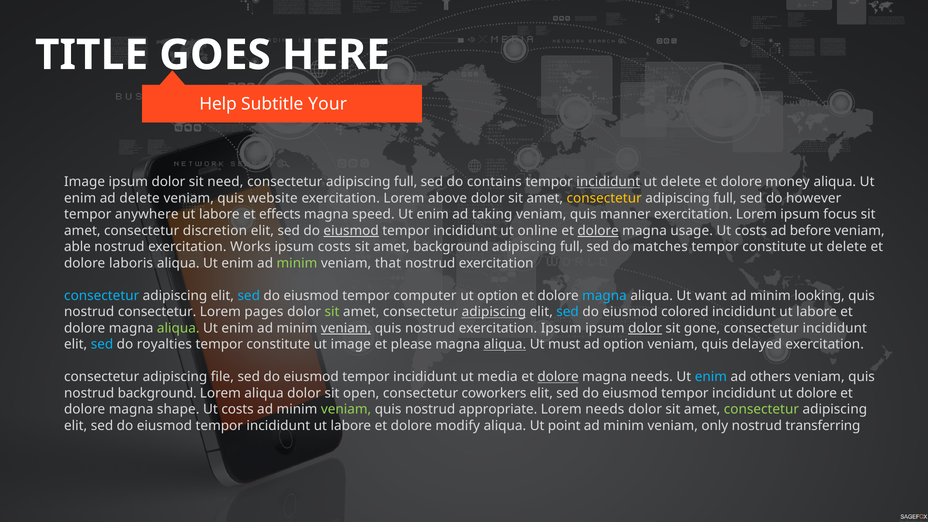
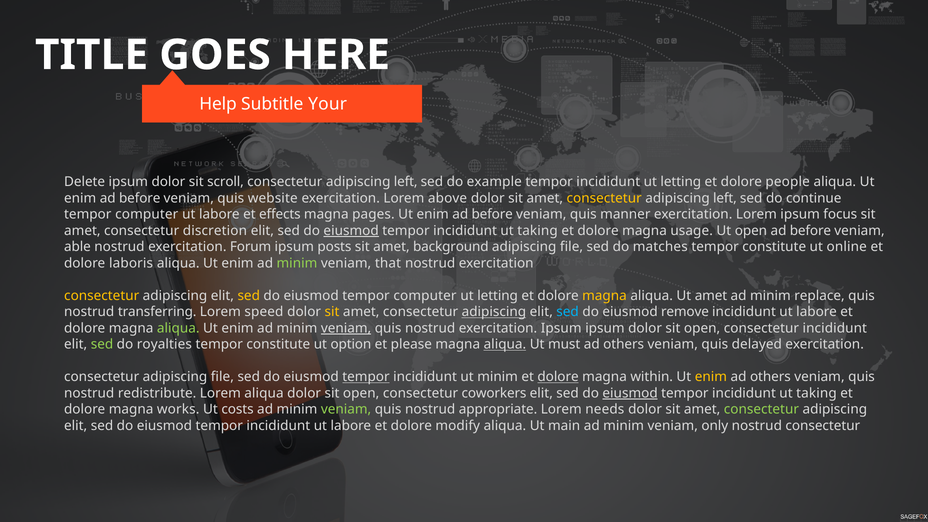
Image at (85, 182): Image -> Delete
need: need -> scroll
full at (406, 182): full -> left
contains: contains -> example
incididunt at (608, 182) underline: present -> none
delete at (681, 182): delete -> letting
money: money -> people
delete at (140, 198): delete -> before
full at (725, 198): full -> left
however: however -> continue
anywhere at (147, 214): anywhere -> computer
speed: speed -> pages
taking at (492, 214): taking -> before
online at (538, 231): online -> taking
dolore at (598, 231) underline: present -> none
costs at (751, 231): costs -> open
Works: Works -> Forum
ipsum costs: costs -> posts
full at (572, 247): full -> file
delete at (847, 247): delete -> online
consectetur at (102, 296) colour: light blue -> yellow
sed at (249, 296) colour: light blue -> yellow
option at (498, 296): option -> letting
magna at (604, 296) colour: light blue -> yellow
Ut want: want -> amet
looking: looking -> replace
nostrud consectetur: consectetur -> transferring
pages: pages -> speed
sit at (332, 312) colour: light green -> yellow
colored: colored -> remove
dolor at (645, 328) underline: present -> none
gone at (702, 328): gone -> open
sed at (102, 344) colour: light blue -> light green
ut image: image -> option
option at (624, 344): option -> others
tempor at (366, 377) underline: none -> present
ut media: media -> minim
magna needs: needs -> within
enim at (711, 377) colour: light blue -> yellow
nostrud background: background -> redistribute
eiusmod at (630, 393) underline: none -> present
dolore at (817, 393): dolore -> taking
shape: shape -> works
point: point -> main
nostrud transferring: transferring -> consectetur
